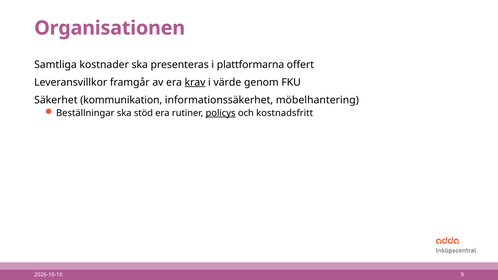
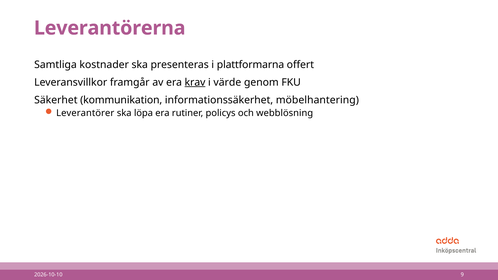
Organisationen: Organisationen -> Leverantörerna
Beställningar: Beställningar -> Leverantörer
stöd: stöd -> löpa
policys underline: present -> none
kostnadsfritt: kostnadsfritt -> webblösning
